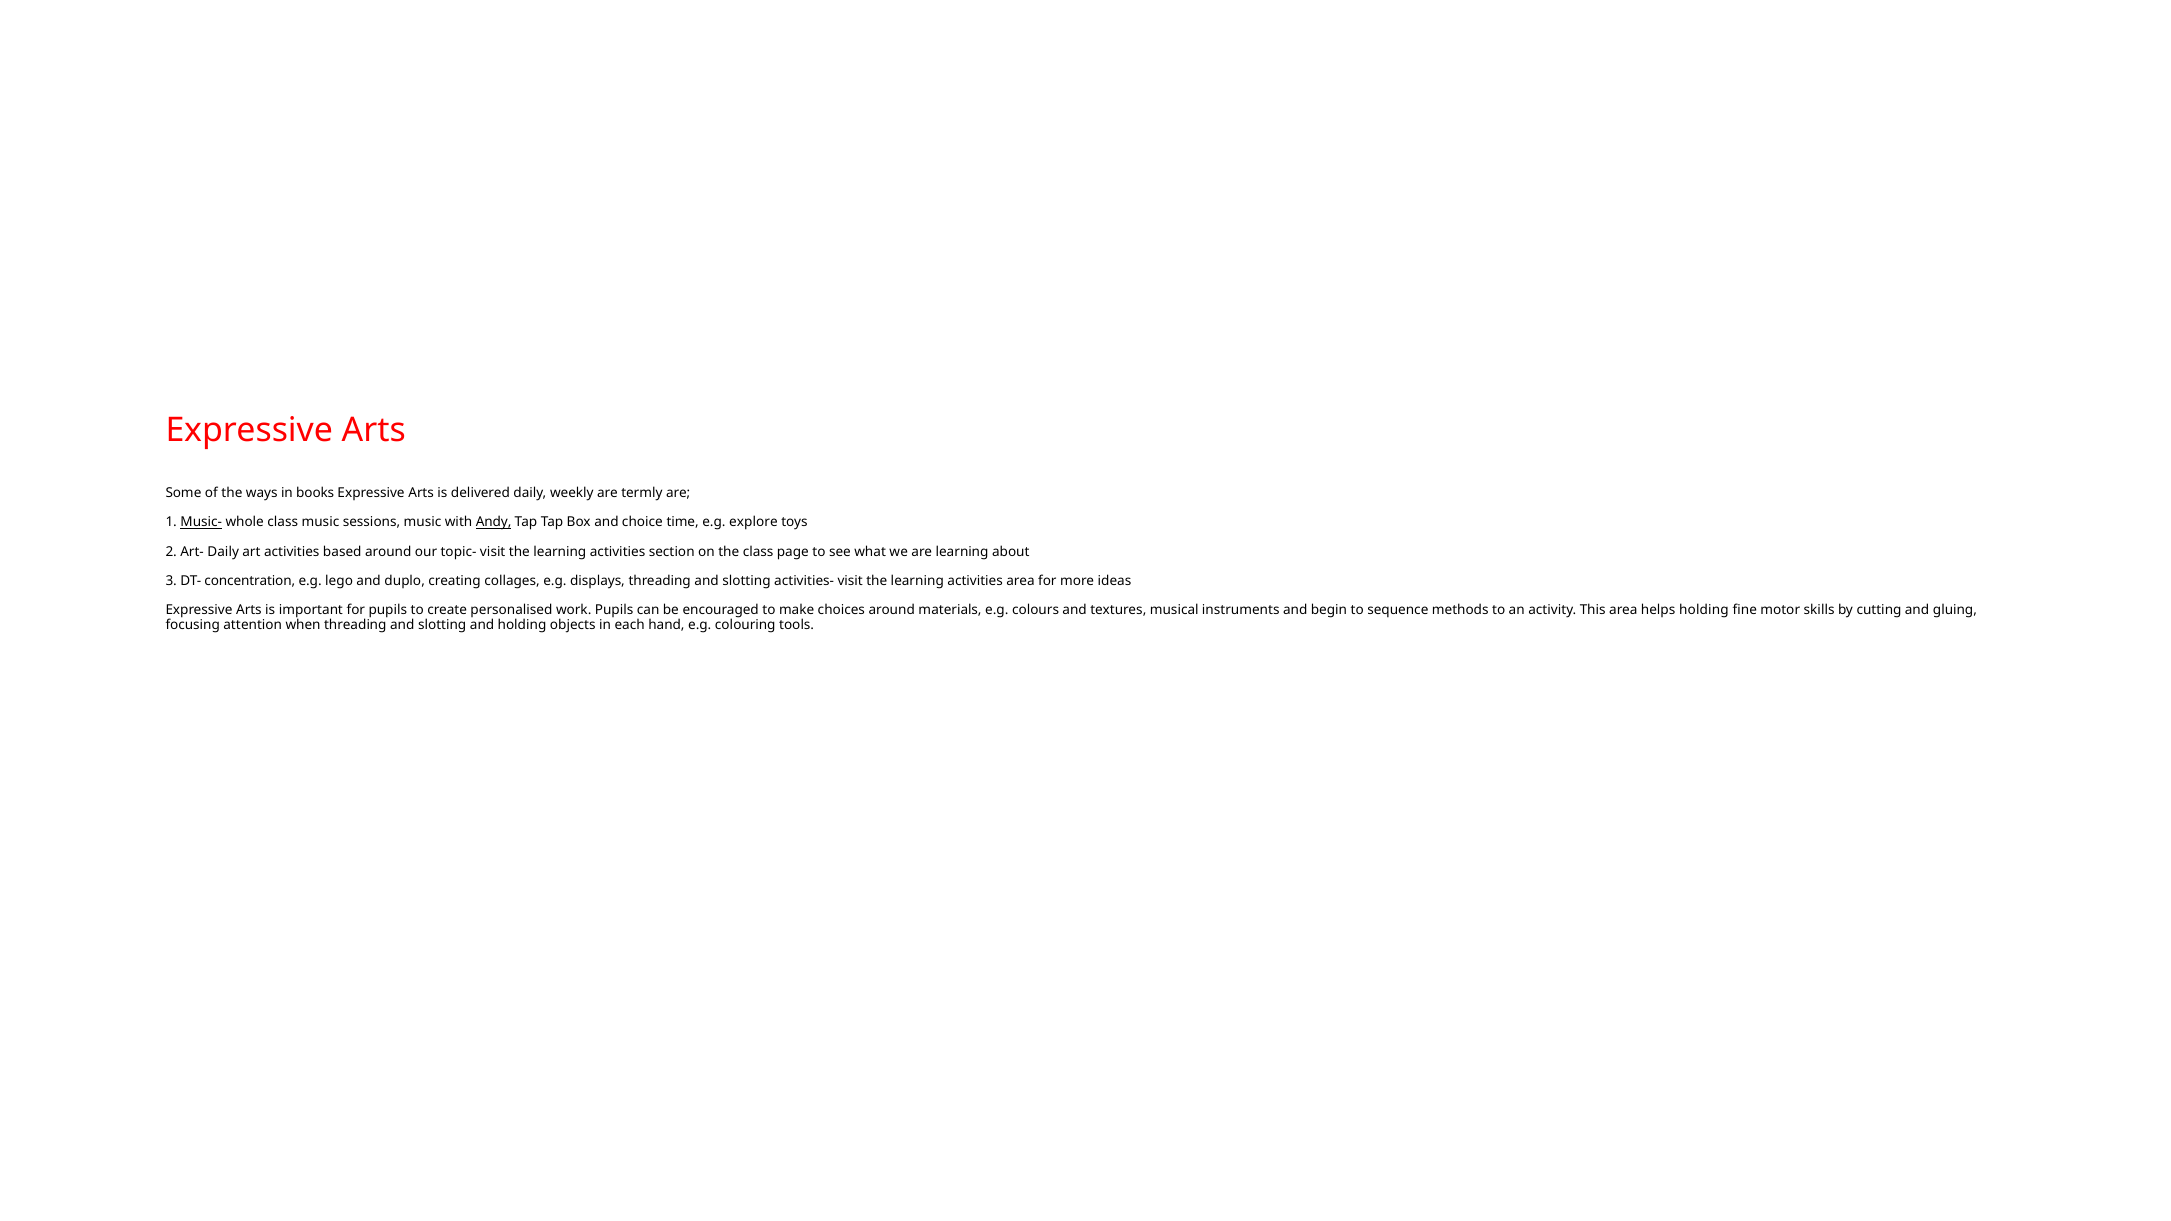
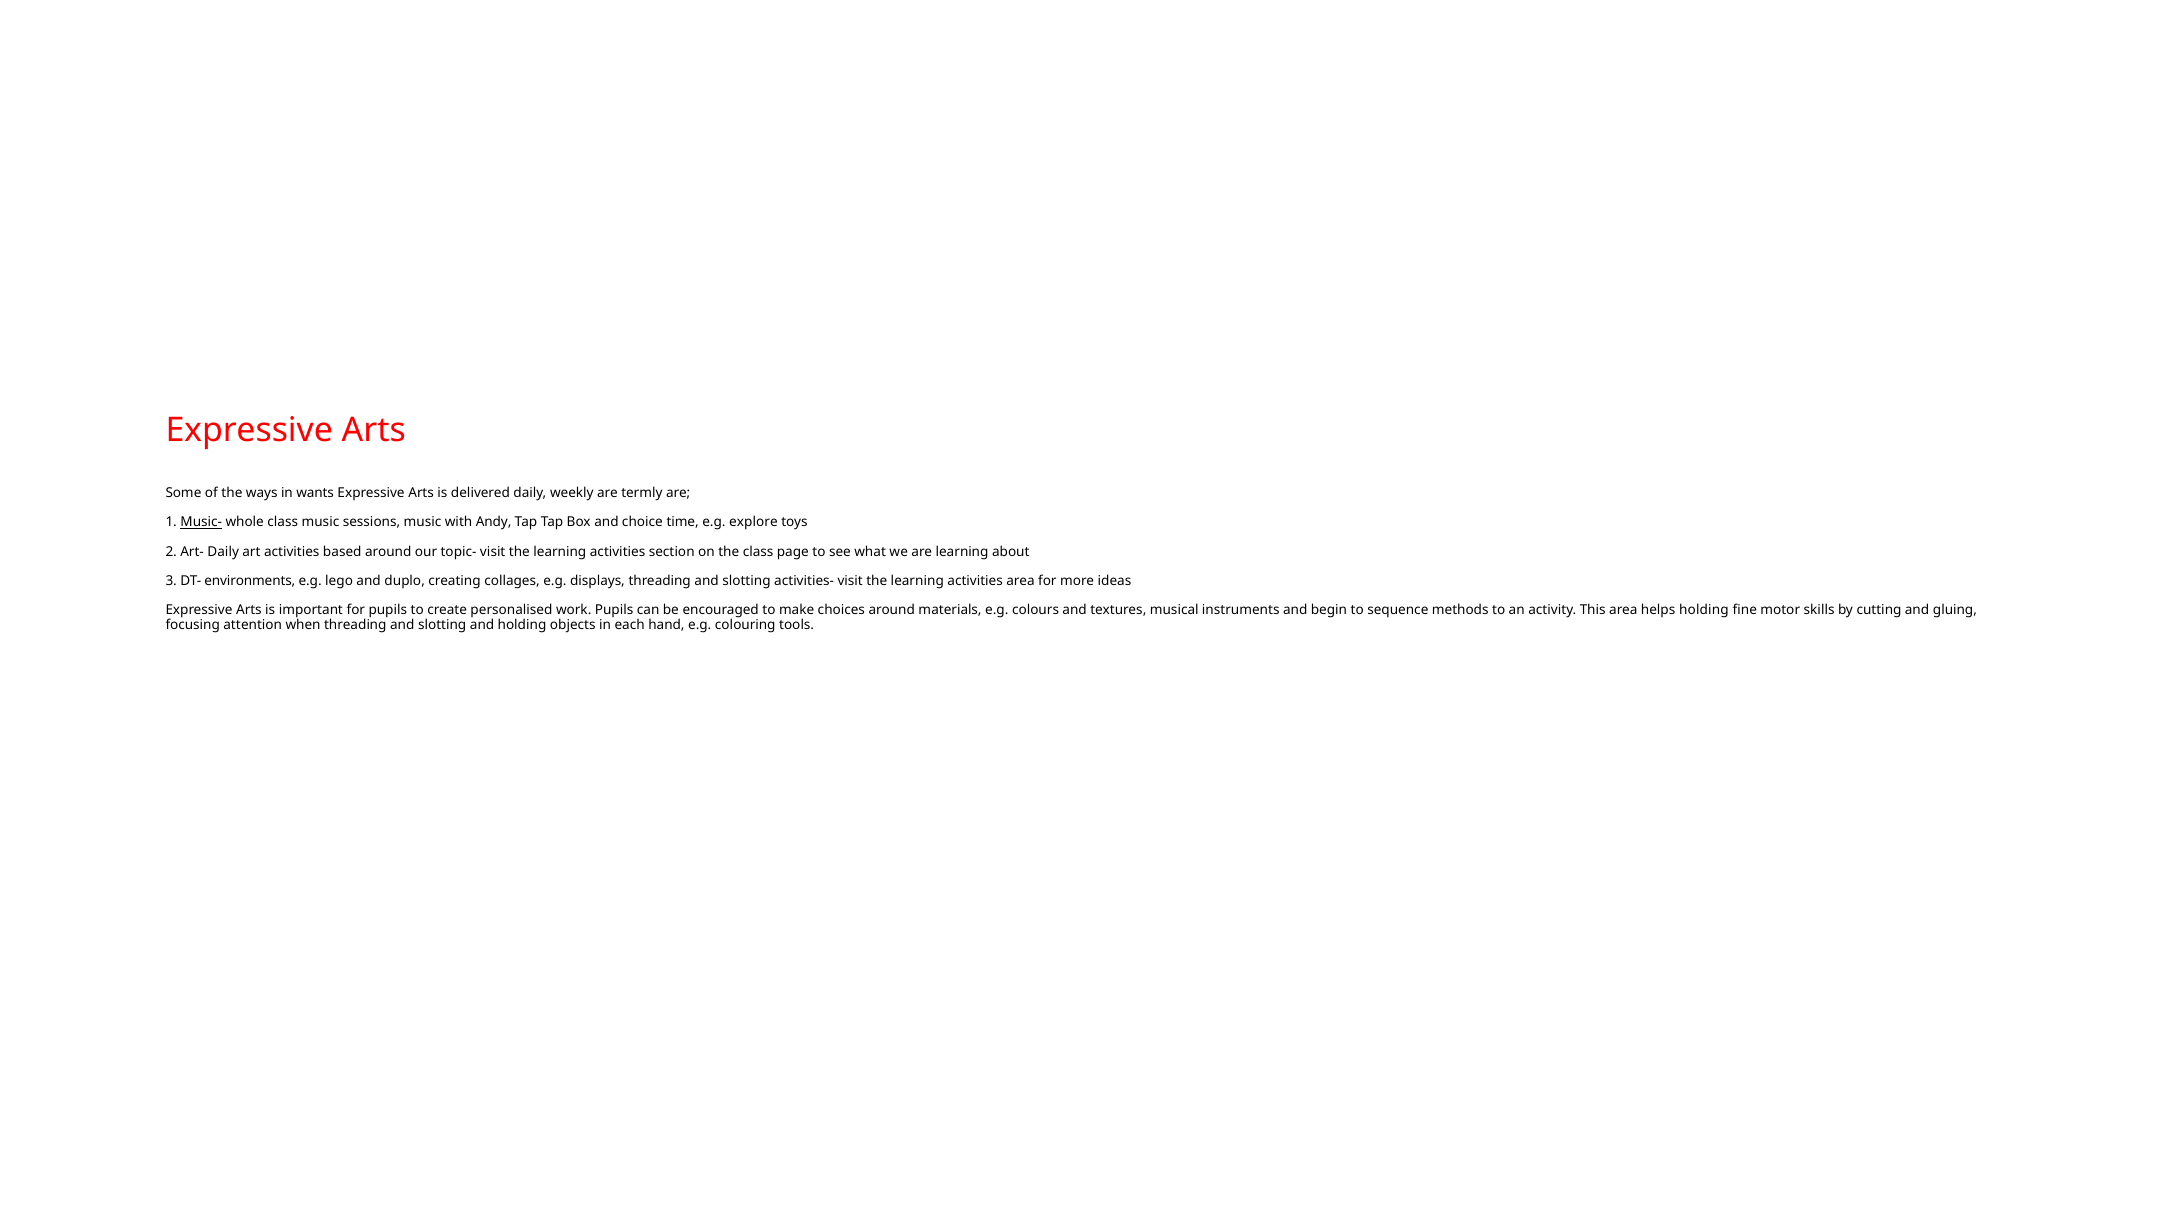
books: books -> wants
Andy underline: present -> none
concentration: concentration -> environments
